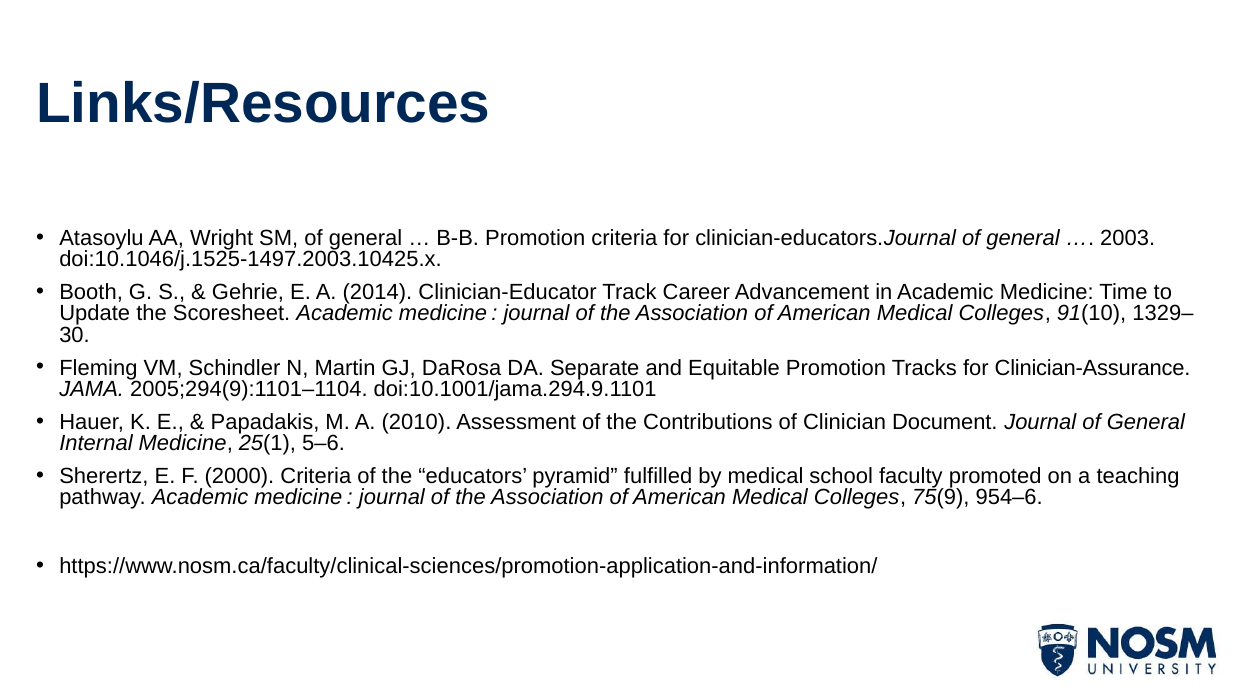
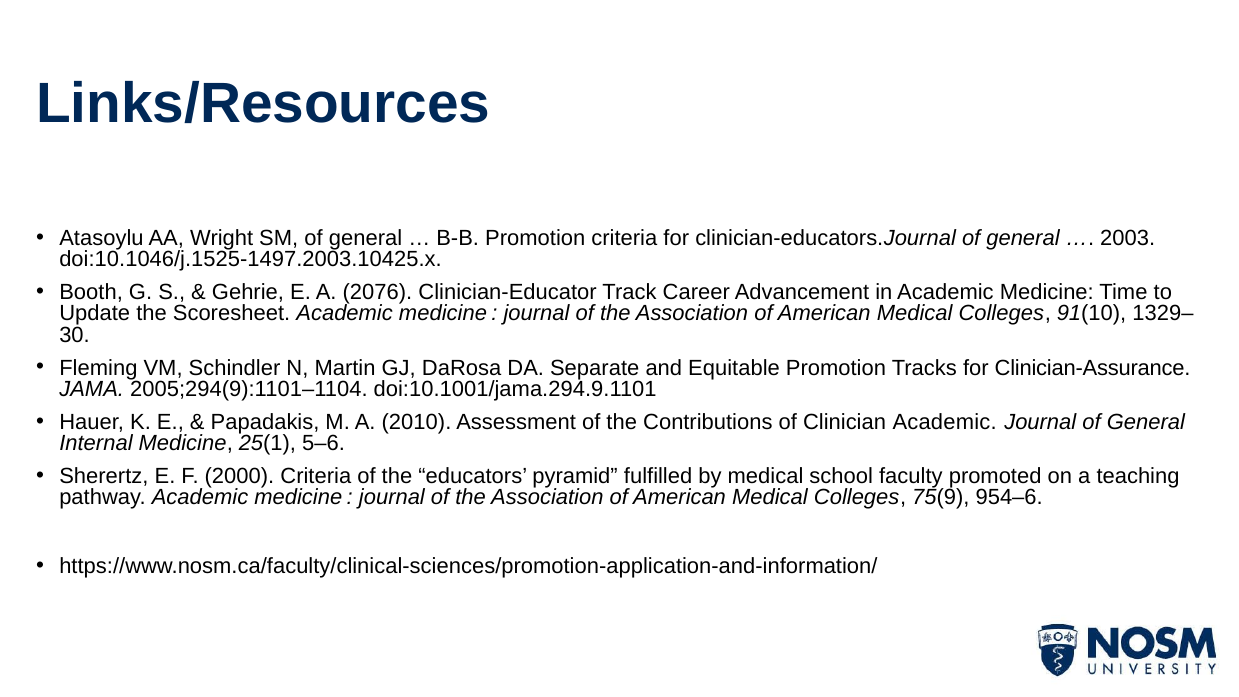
2014: 2014 -> 2076
Clinician Document: Document -> Academic
